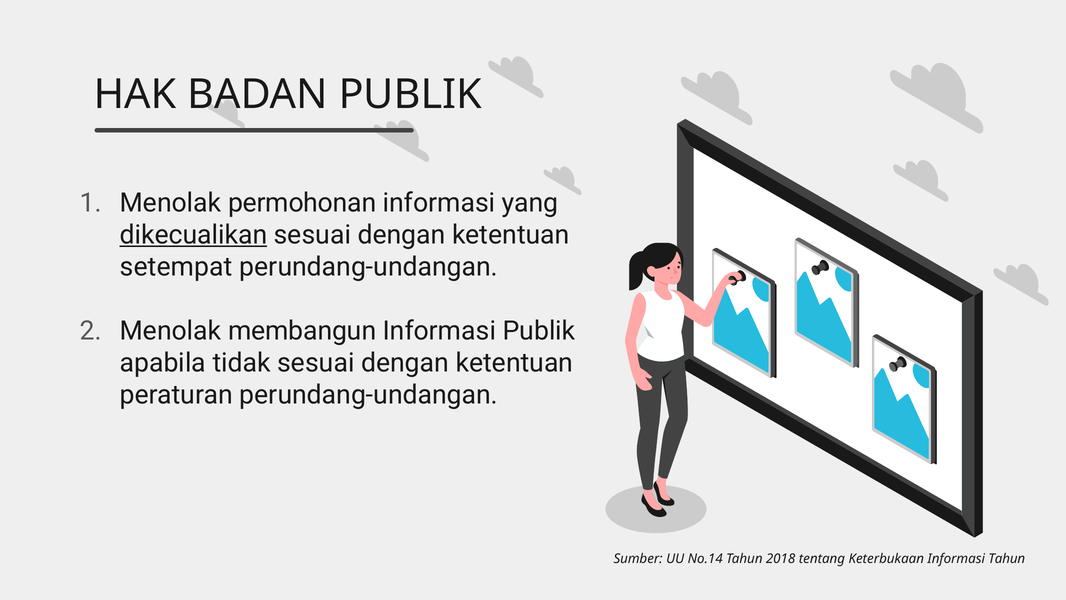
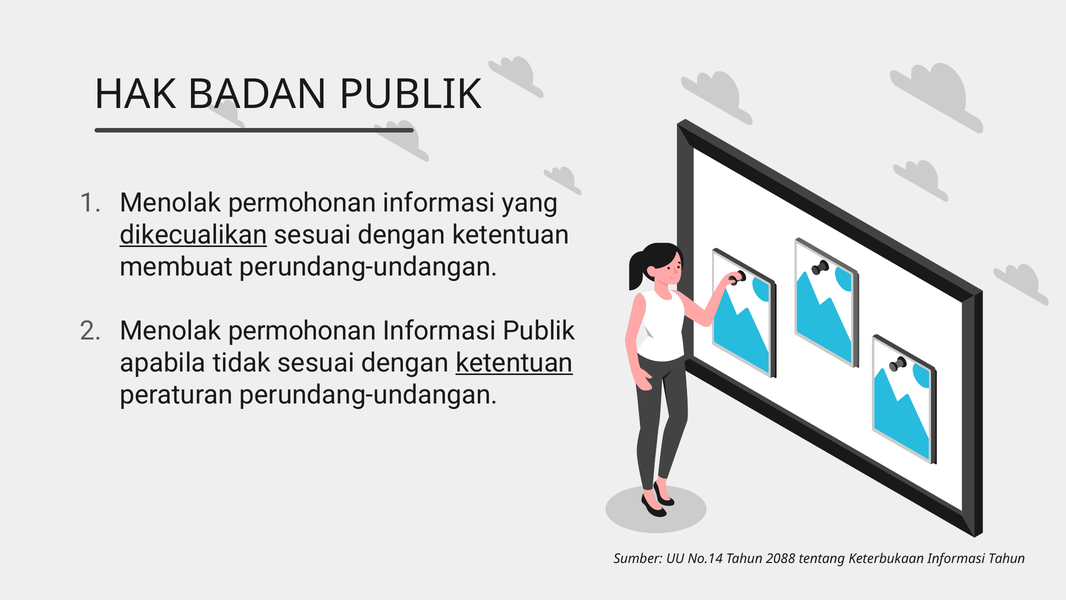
setempat: setempat -> membuat
membangun at (302, 331): membangun -> permohonan
ketentuan at (514, 363) underline: none -> present
2018: 2018 -> 2088
